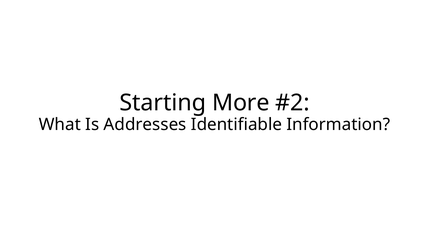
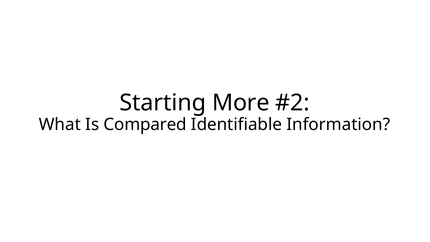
Addresses: Addresses -> Compared
